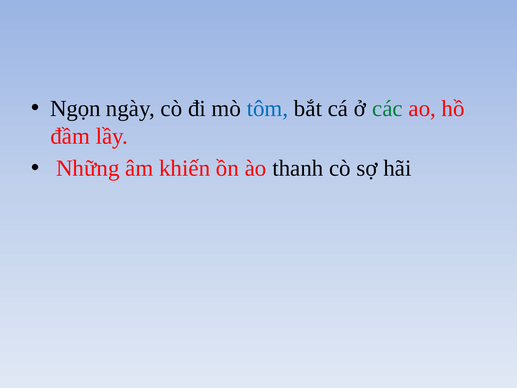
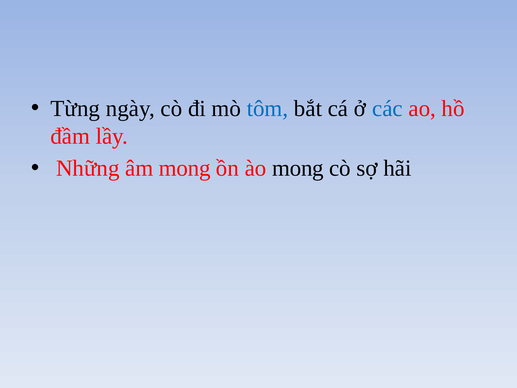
Ngọn: Ngọn -> Từng
các colour: green -> blue
âm khiến: khiến -> mong
ào thanh: thanh -> mong
